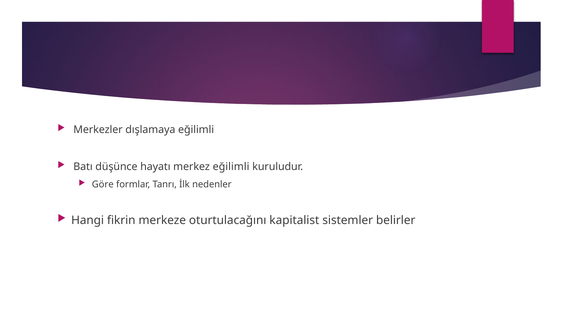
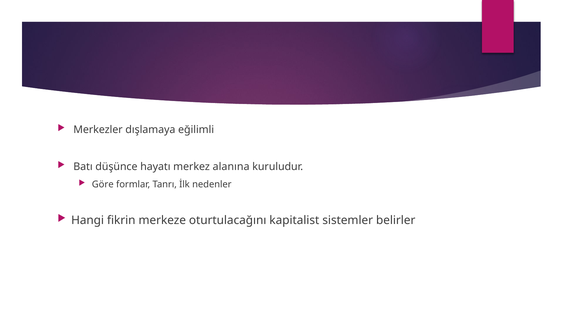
merkez eğilimli: eğilimli -> alanına
